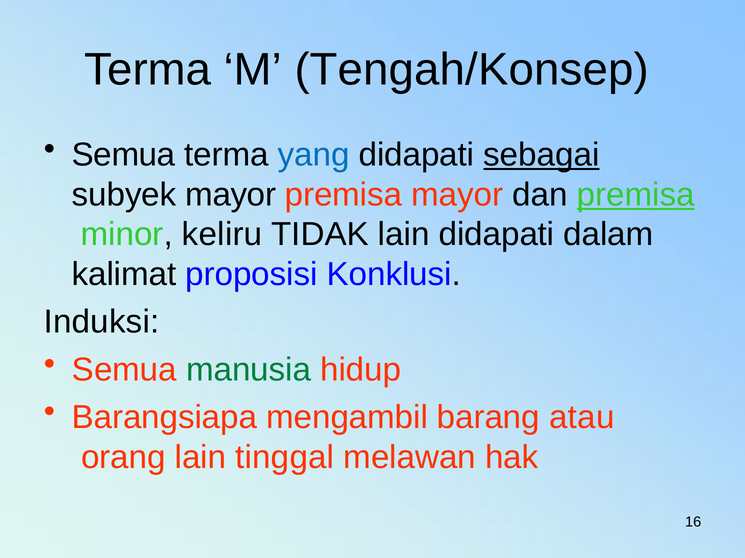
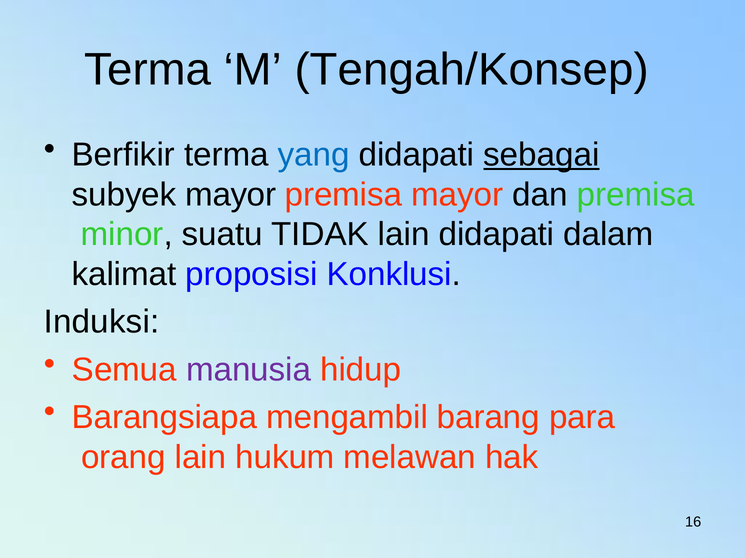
Semua at (124, 155): Semua -> Berfikir
premisa at (636, 195) underline: present -> none
keliru: keliru -> suatu
manusia colour: green -> purple
atau: atau -> para
tinggal: tinggal -> hukum
